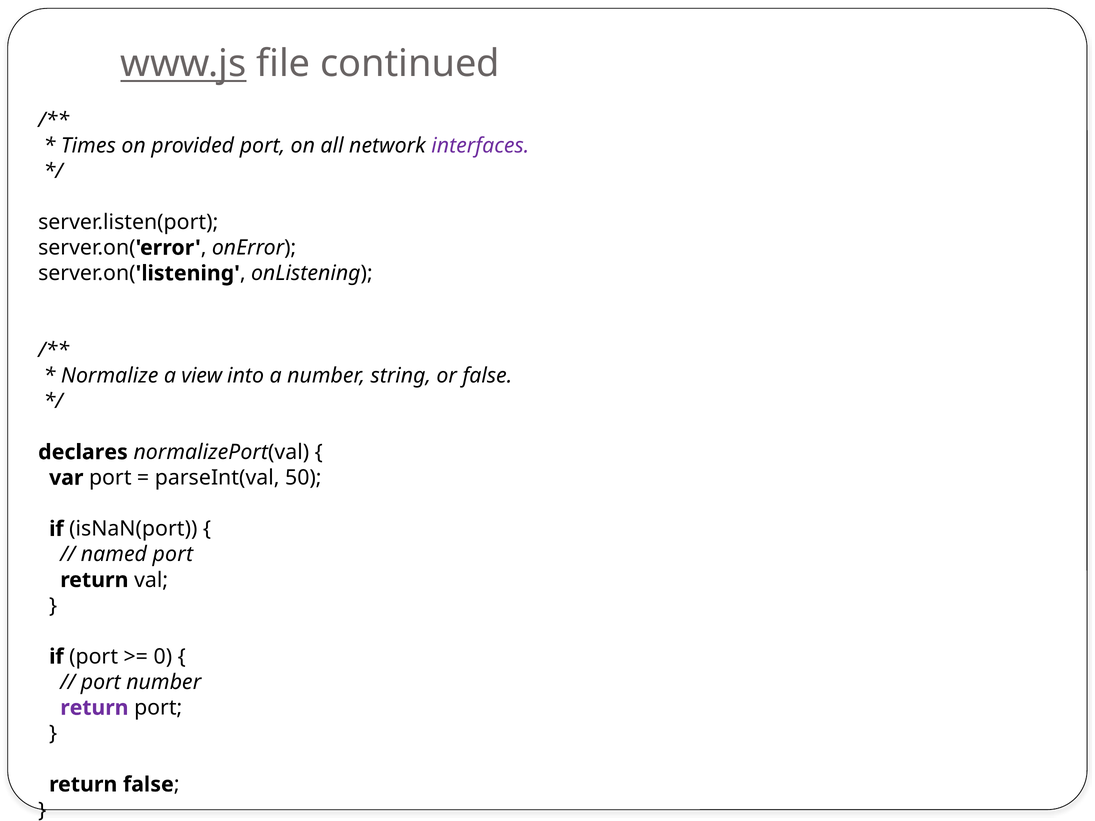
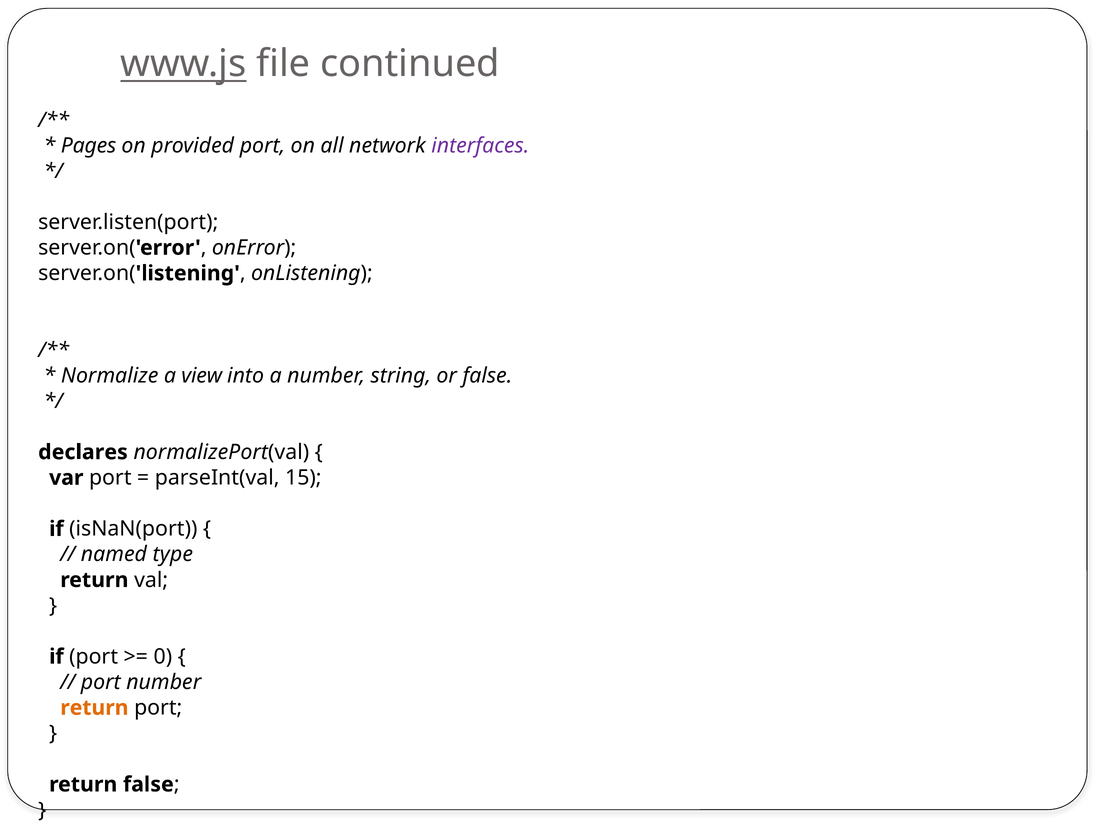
Times: Times -> Pages
50: 50 -> 15
named port: port -> type
return at (94, 708) colour: purple -> orange
